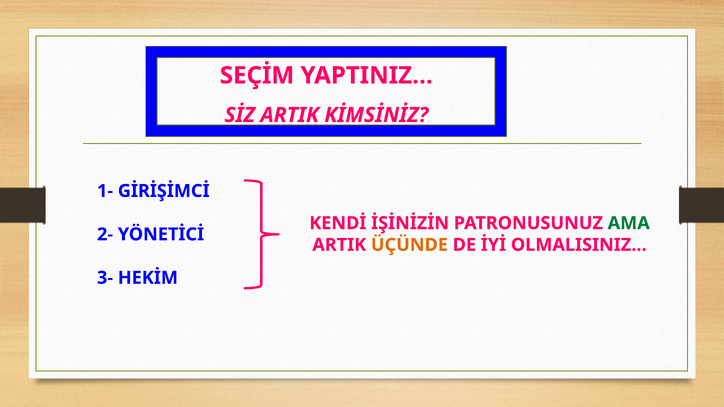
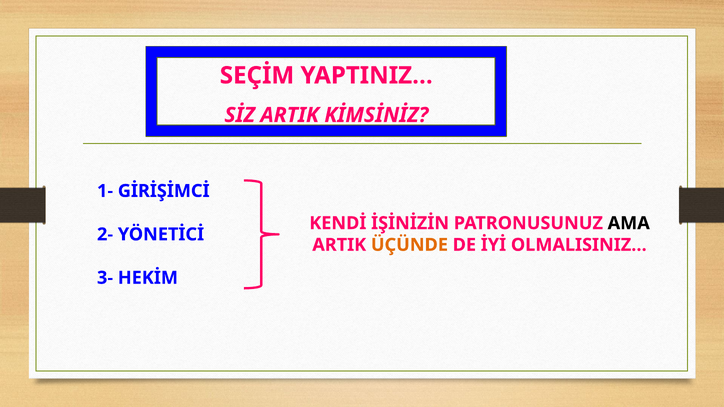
AMA colour: green -> black
